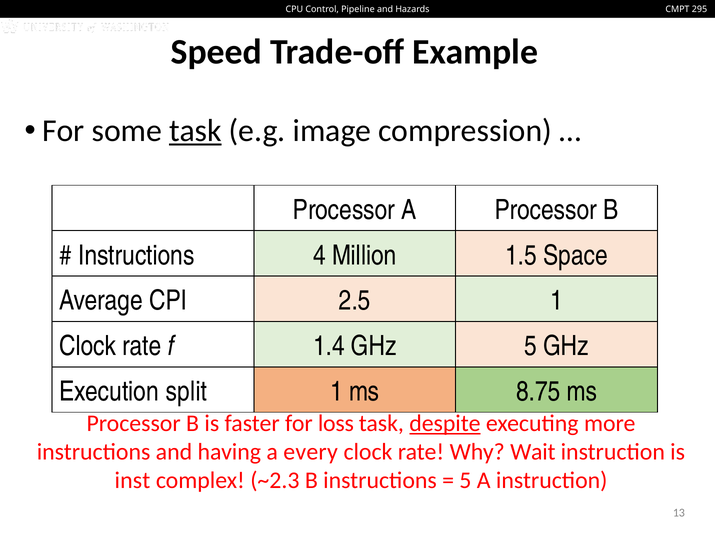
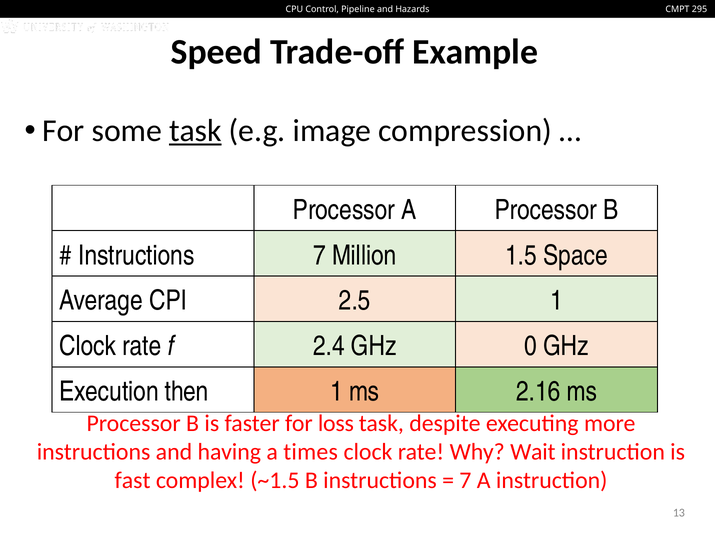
Instructions 4: 4 -> 7
1.4: 1.4 -> 2.4
GHz 5: 5 -> 0
split: split -> then
8.75: 8.75 -> 2.16
despite underline: present -> none
every: every -> times
inst: inst -> fast
~2.3: ~2.3 -> ~1.5
5 at (465, 480): 5 -> 7
